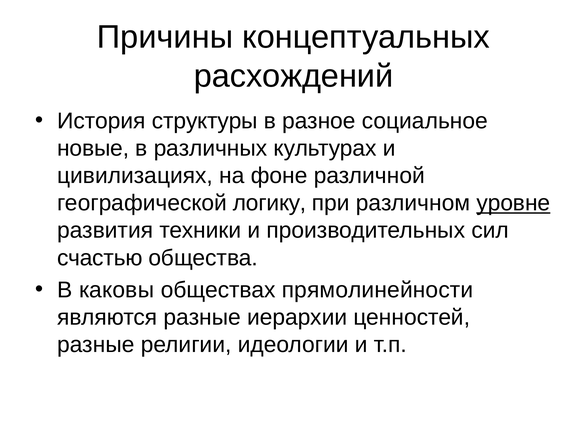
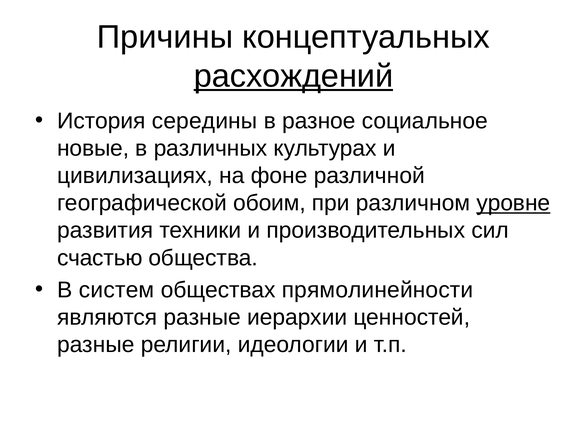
расхождений underline: none -> present
структуры: структуры -> середины
логику: логику -> обоим
каковы: каковы -> систем
